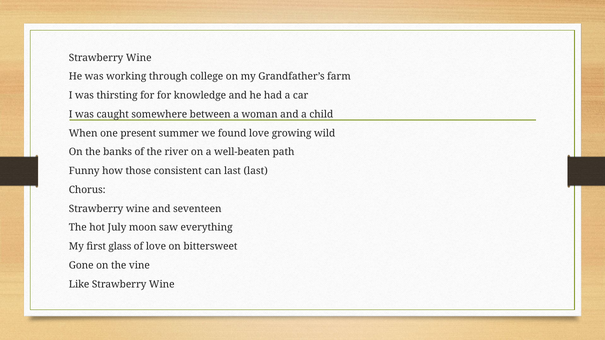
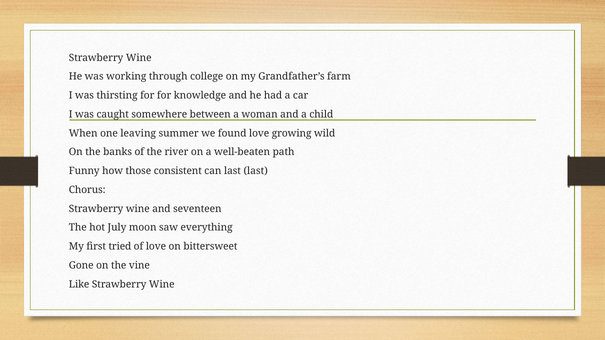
present: present -> leaving
glass: glass -> tried
